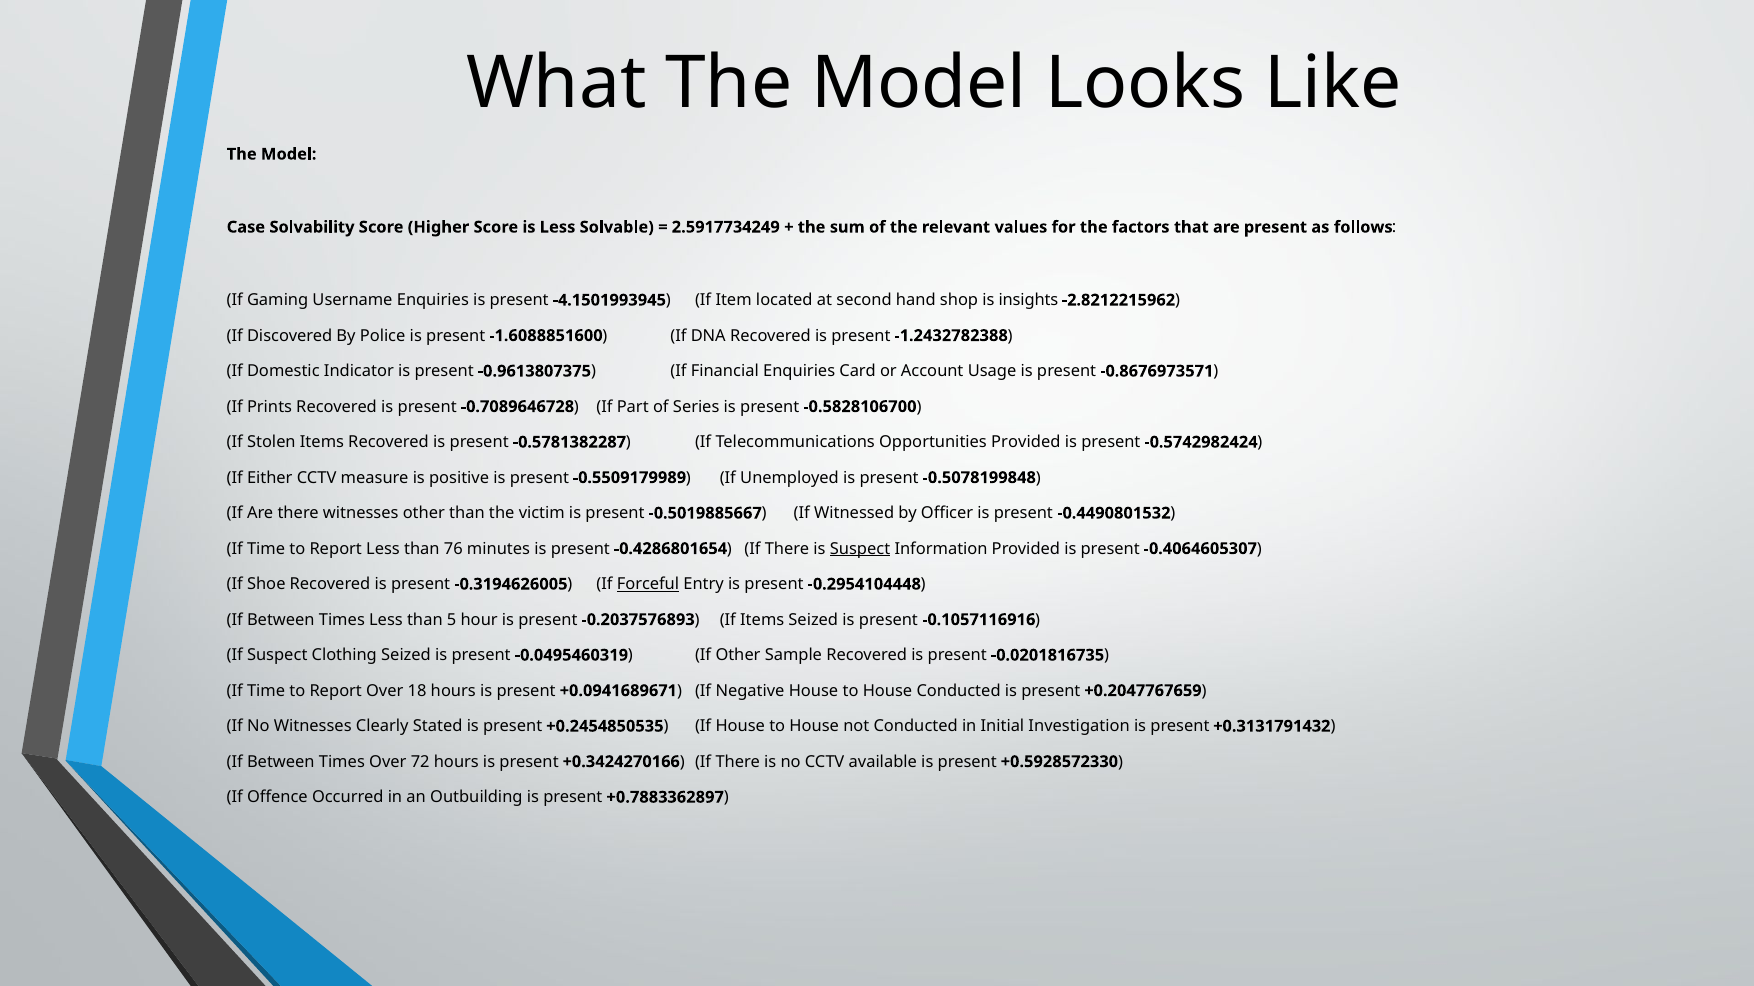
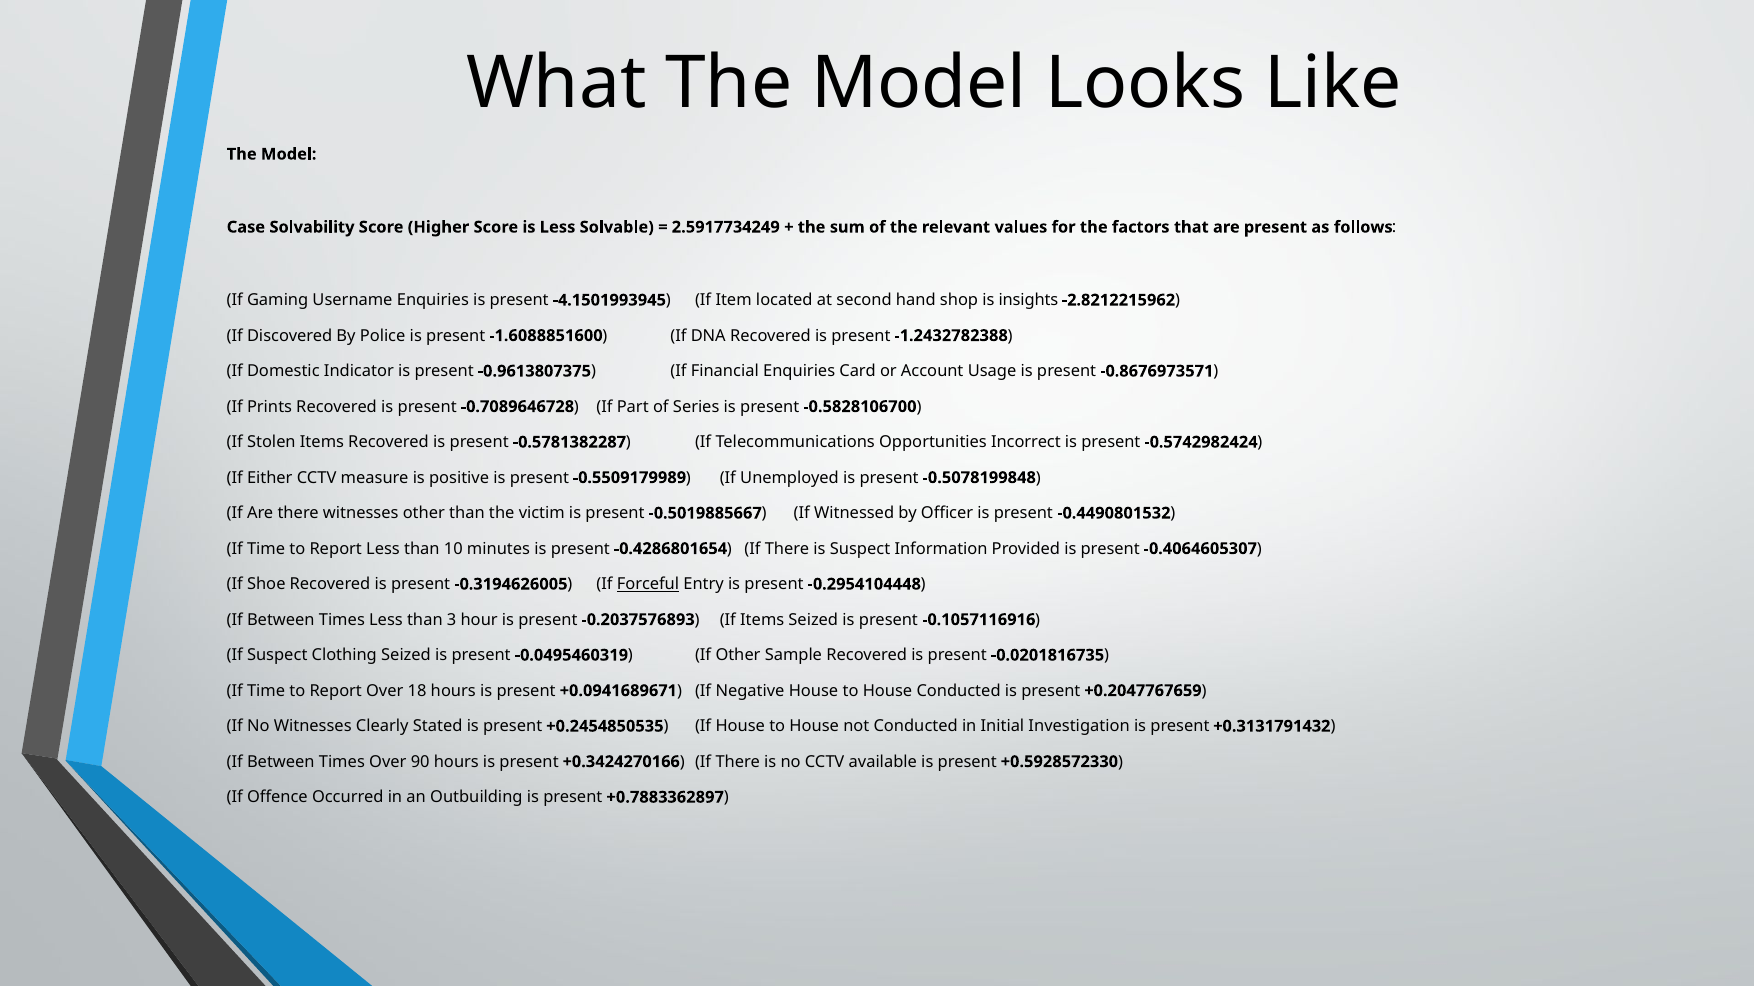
Opportunities Provided: Provided -> Incorrect
76: 76 -> 10
Suspect at (860, 549) underline: present -> none
5: 5 -> 3
72: 72 -> 90
